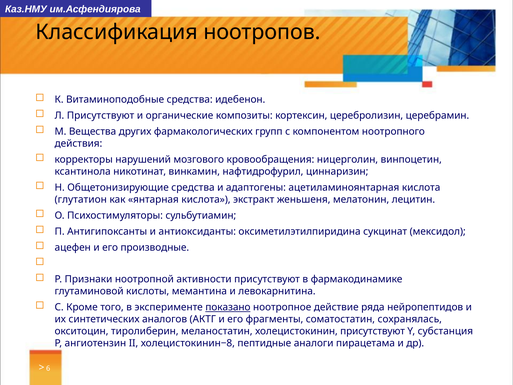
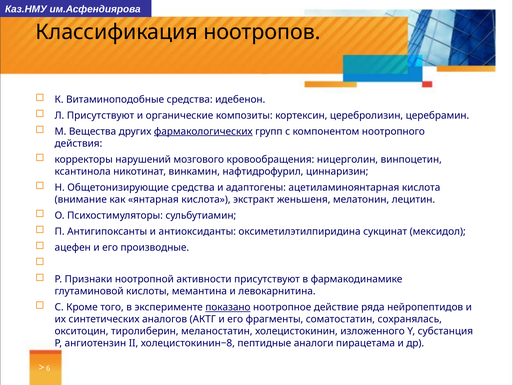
фармакологических underline: none -> present
глутатион: глутатион -> внимание
холецистокинин присутствуют: присутствуют -> изложенного
